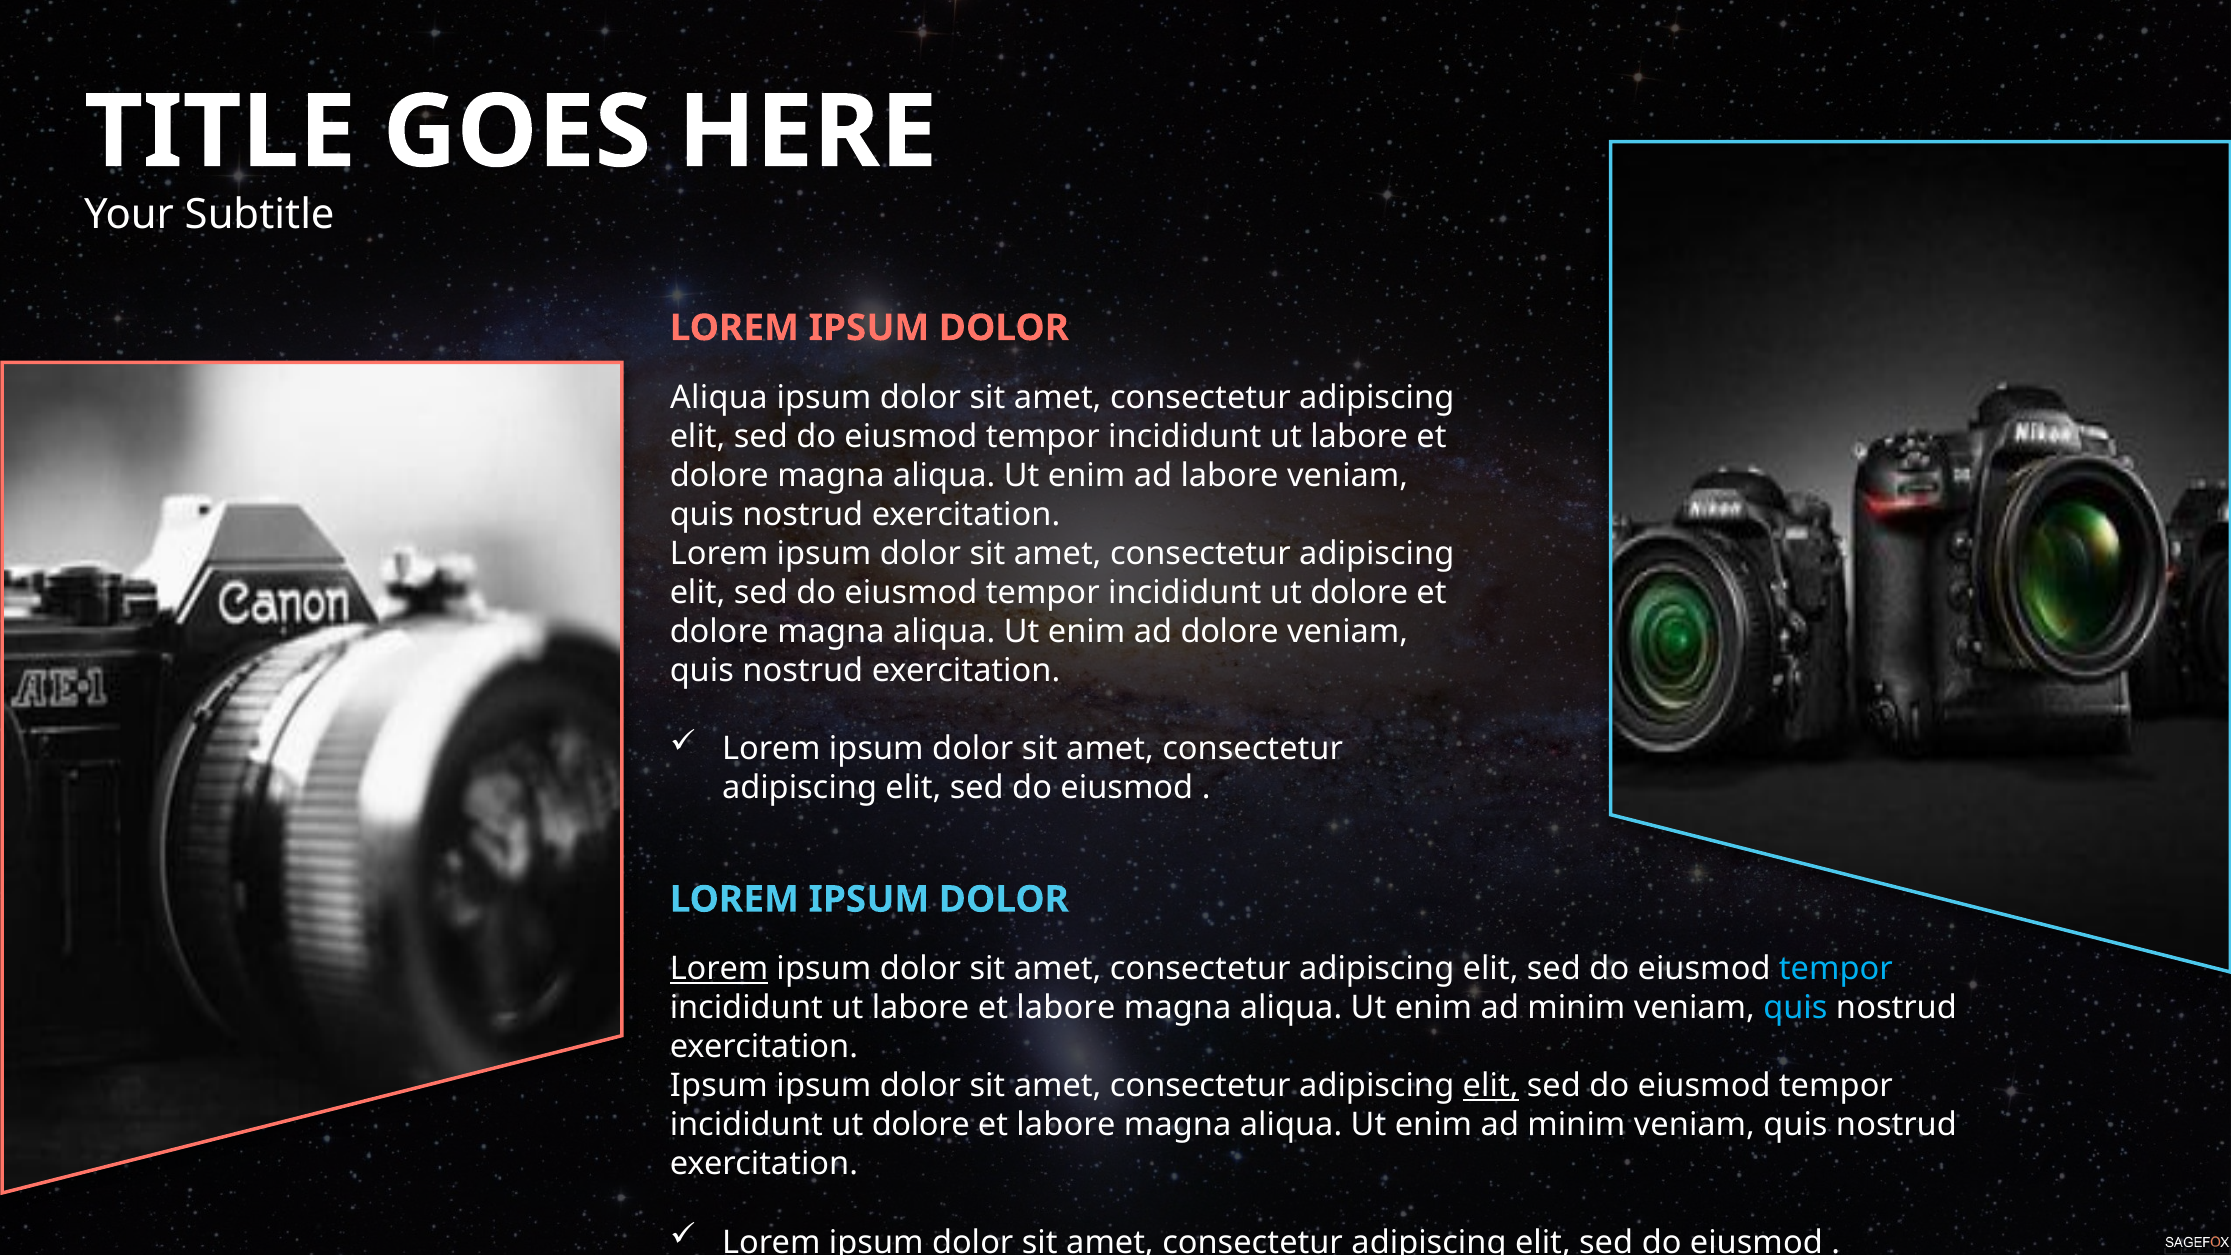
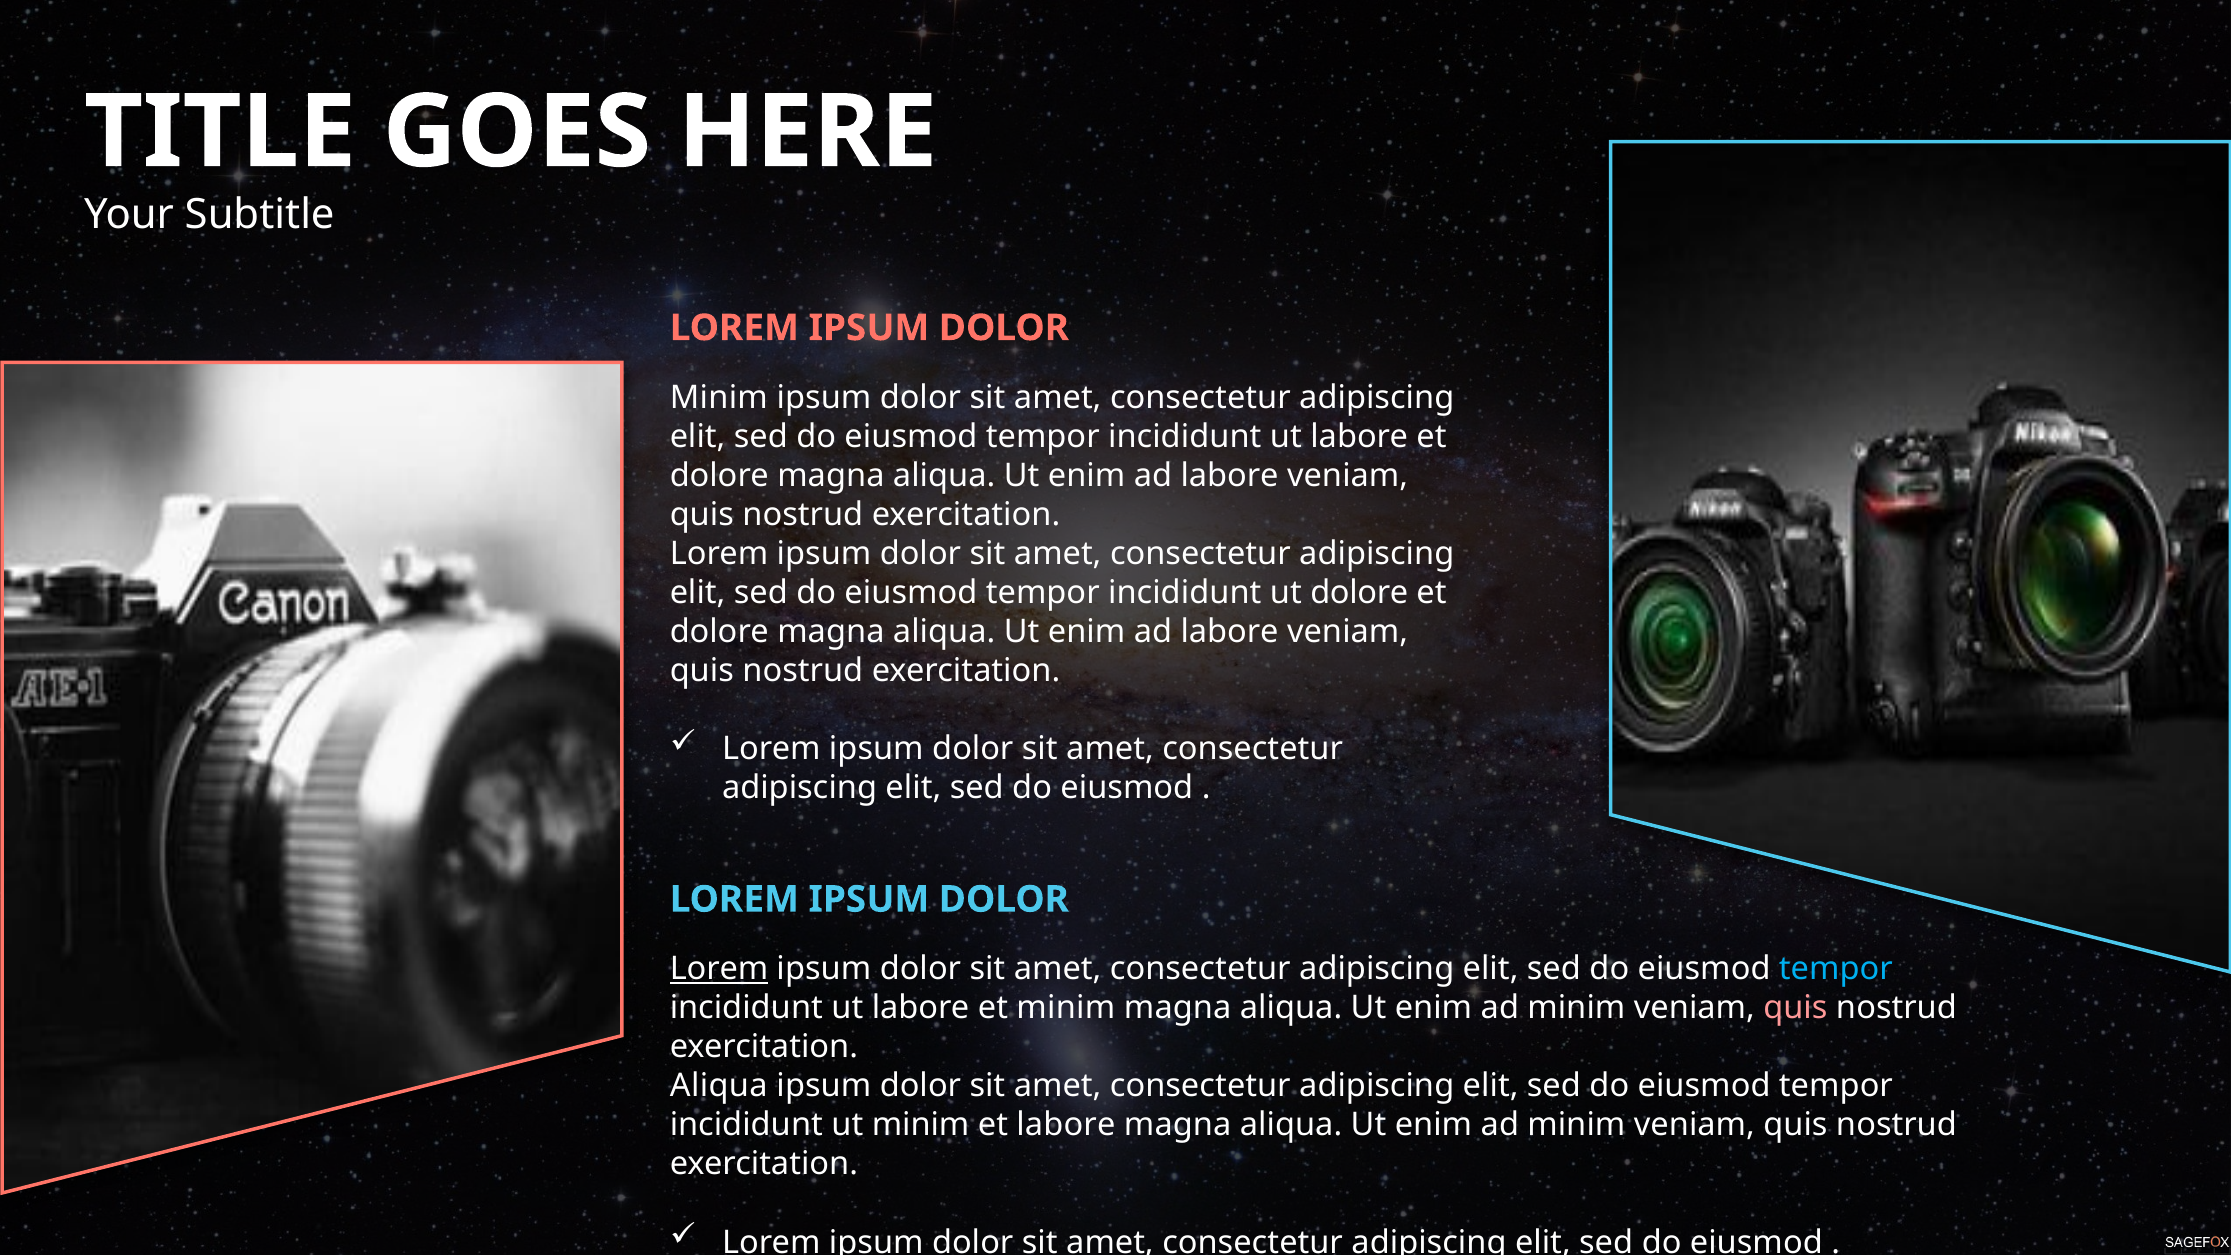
Aliqua at (719, 397): Aliqua -> Minim
dolore at (1230, 632): dolore -> labore
labore et labore: labore -> minim
quis at (1795, 1008) colour: light blue -> pink
Ipsum at (719, 1086): Ipsum -> Aliqua
elit at (1491, 1086) underline: present -> none
dolore at (921, 1125): dolore -> minim
